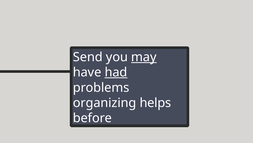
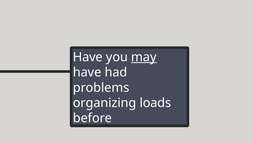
Send at (88, 57): Send -> Have
had underline: present -> none
helps: helps -> loads
